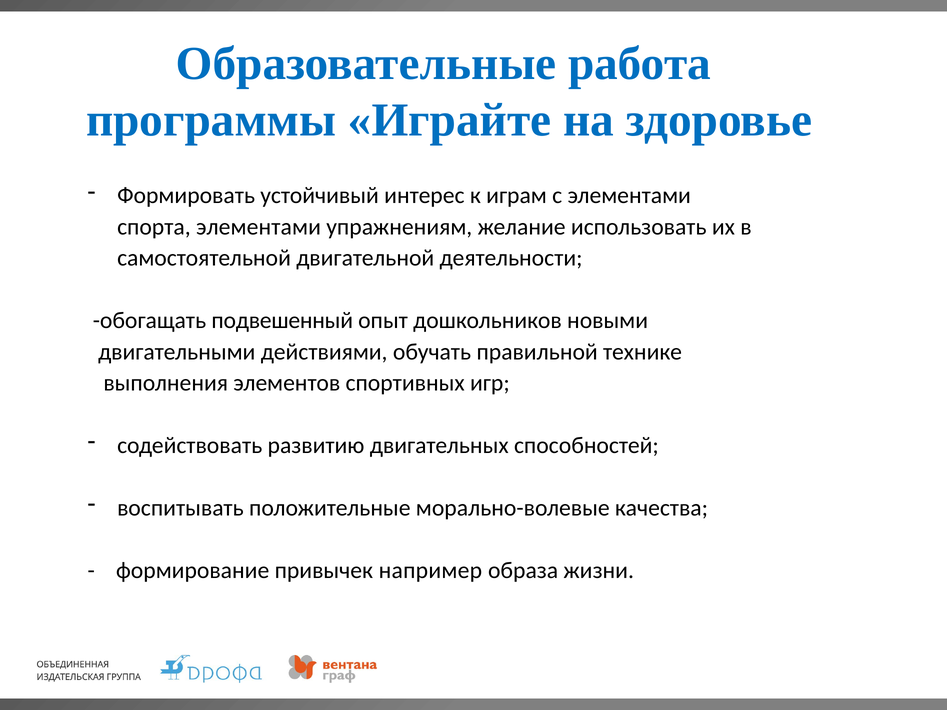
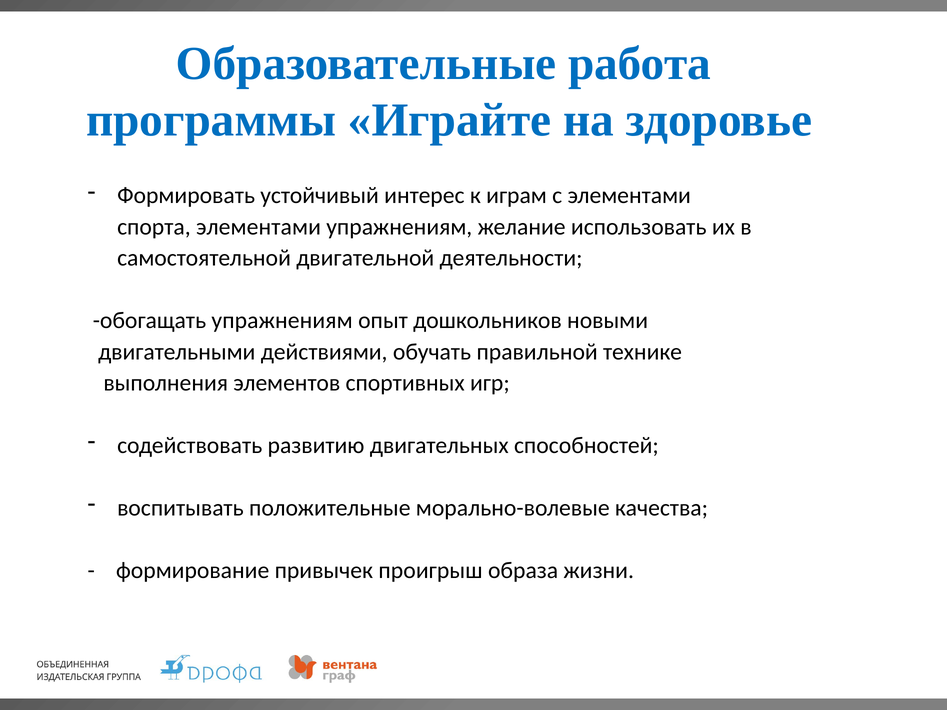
обогащать подвешенный: подвешенный -> упражнениям
например: например -> проигрыш
